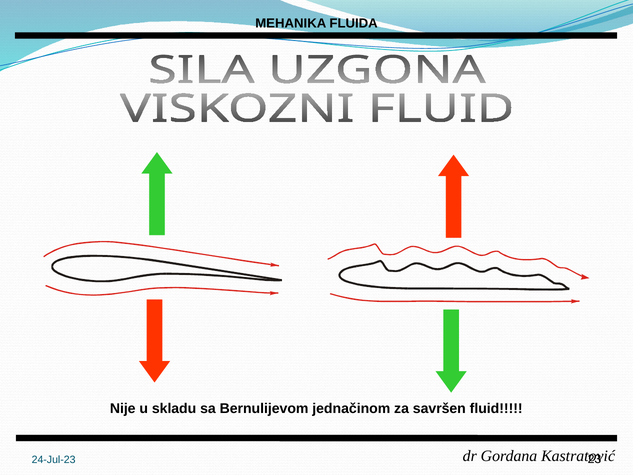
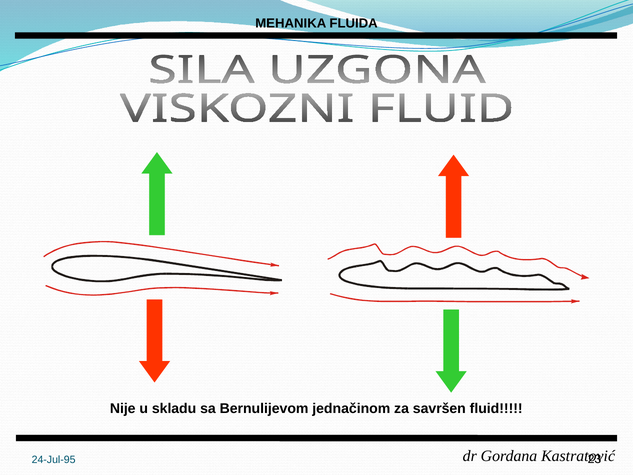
24-Jul-23: 24-Jul-23 -> 24-Jul-95
